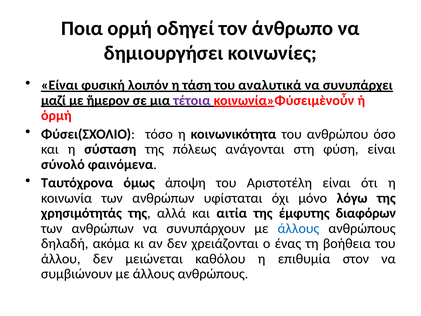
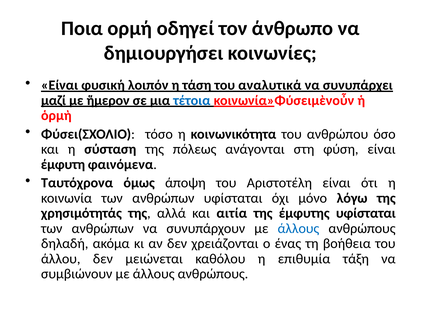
τέτοια colour: purple -> blue
σύνολό: σύνολό -> έμφυτη
έμφυτης διαφόρων: διαφόρων -> υφίσταται
στον: στον -> τάξη
